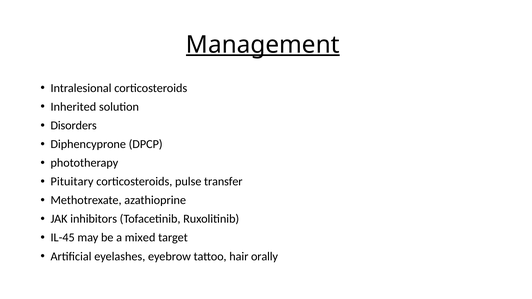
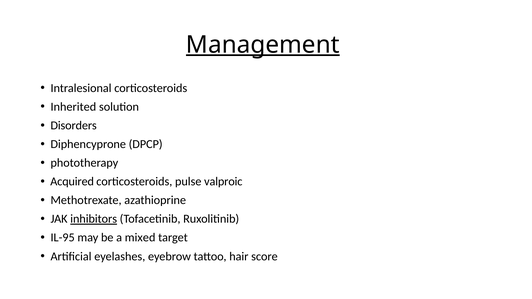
Pituitary: Pituitary -> Acquired
transfer: transfer -> valproic
inhibitors underline: none -> present
IL-45: IL-45 -> IL-95
orally: orally -> score
